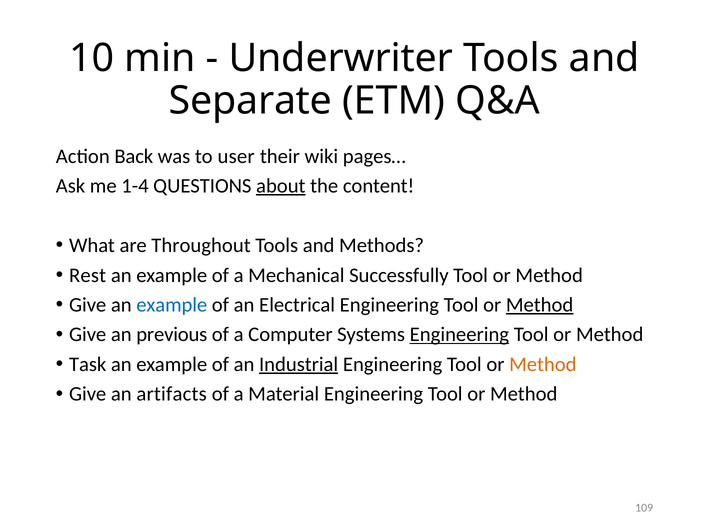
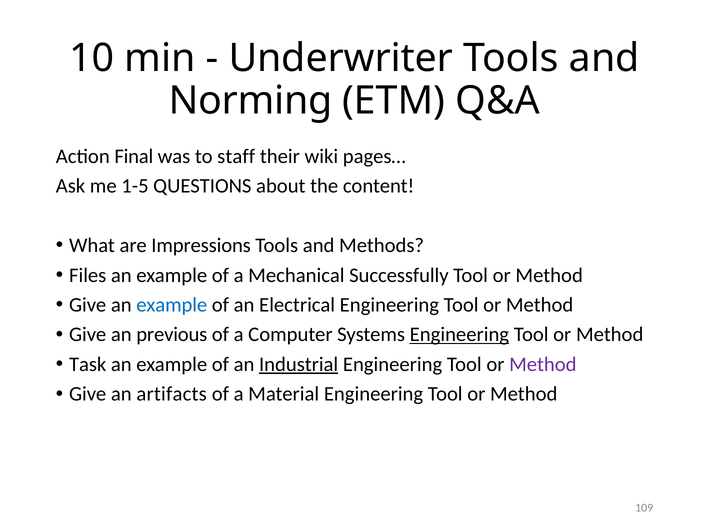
Separate: Separate -> Norming
Back: Back -> Final
user: user -> staff
1-4: 1-4 -> 1-5
about underline: present -> none
Throughout: Throughout -> Impressions
Rest: Rest -> Files
Method at (540, 305) underline: present -> none
Method at (543, 364) colour: orange -> purple
